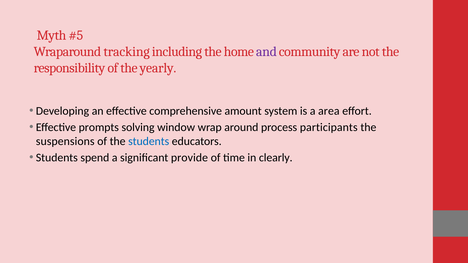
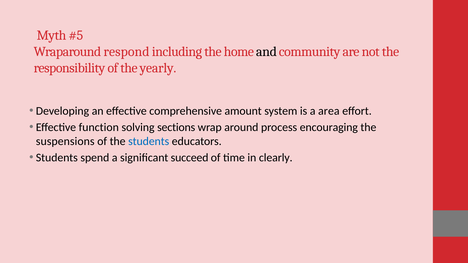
tracking: tracking -> respond
and colour: purple -> black
prompts: prompts -> function
window: window -> sections
participants: participants -> encouraging
provide: provide -> succeed
